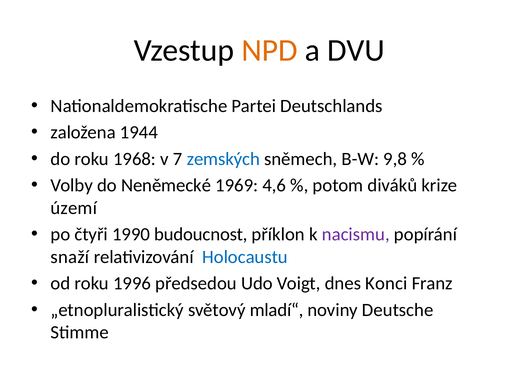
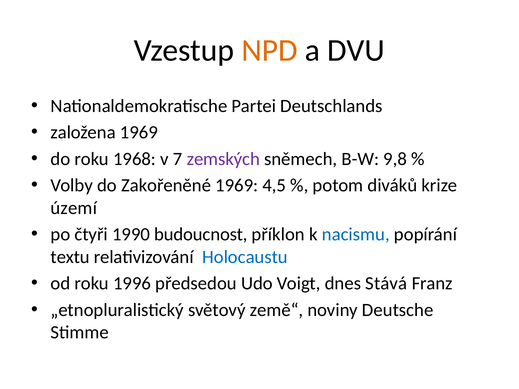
založena 1944: 1944 -> 1969
zemských colour: blue -> purple
Neněmecké: Neněmecké -> Zakořeněné
4,6: 4,6 -> 4,5
nacismu colour: purple -> blue
snaží: snaží -> textu
Konci: Konci -> Stává
mladí“: mladí“ -> země“
